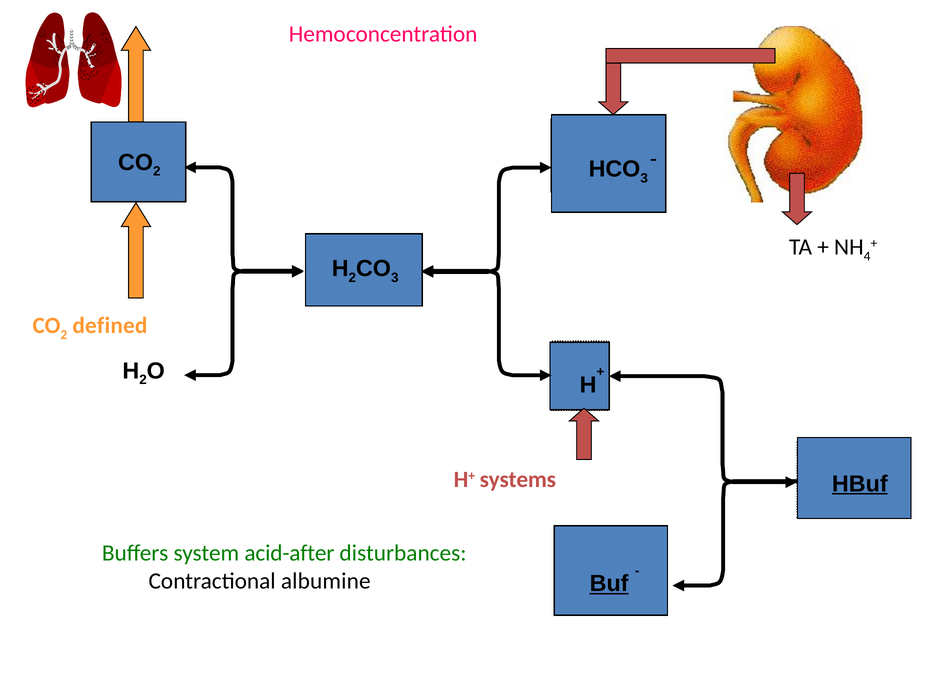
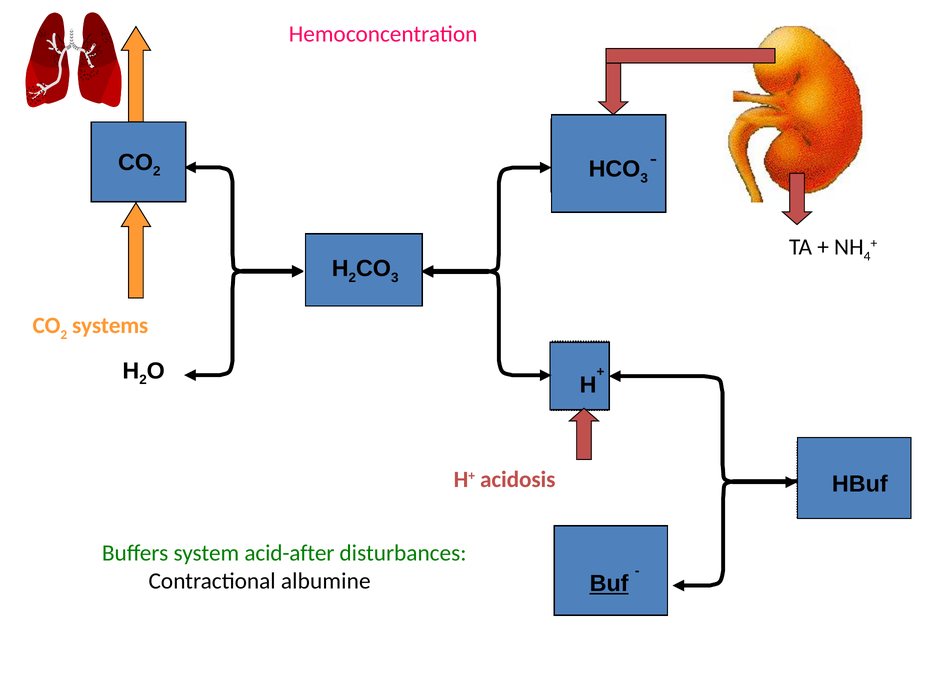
defined: defined -> systems
systems: systems -> acidosis
HBuf underline: present -> none
